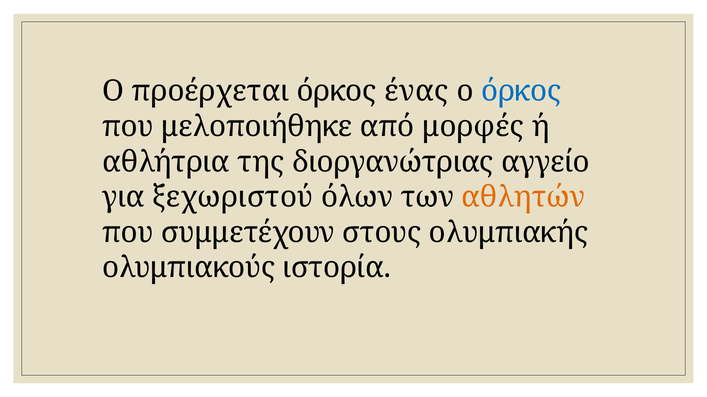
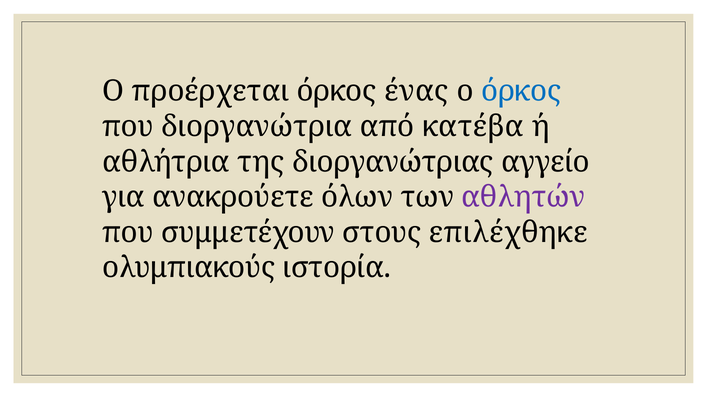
μελοποιήθηκε: μελοποιήθηκε -> διοργανώτρια
μορφές: μορφές -> κατέβα
ξεχωριστού: ξεχωριστού -> ανακρούετε
αθλητών colour: orange -> purple
ολυμπιακής: ολυμπιακής -> επιλέχθηκε
